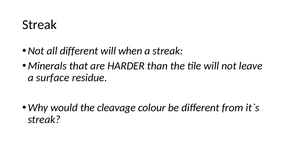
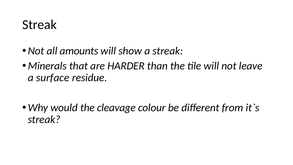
all different: different -> amounts
when: when -> show
